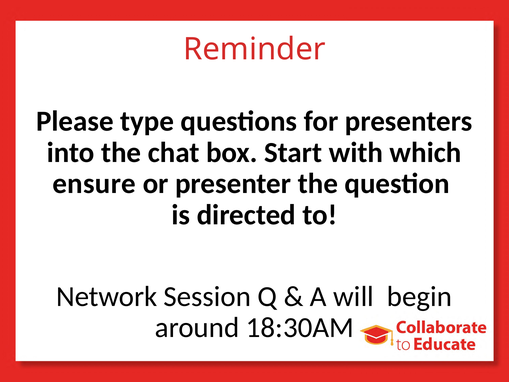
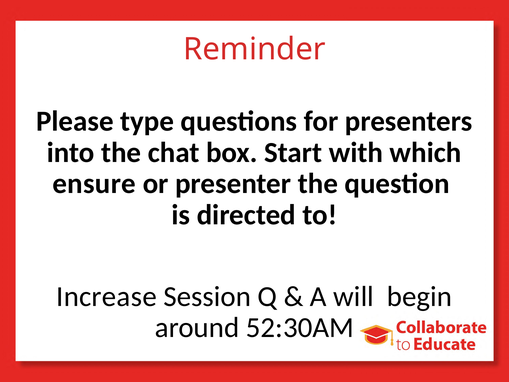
Network: Network -> Increase
18:30AM: 18:30AM -> 52:30AM
